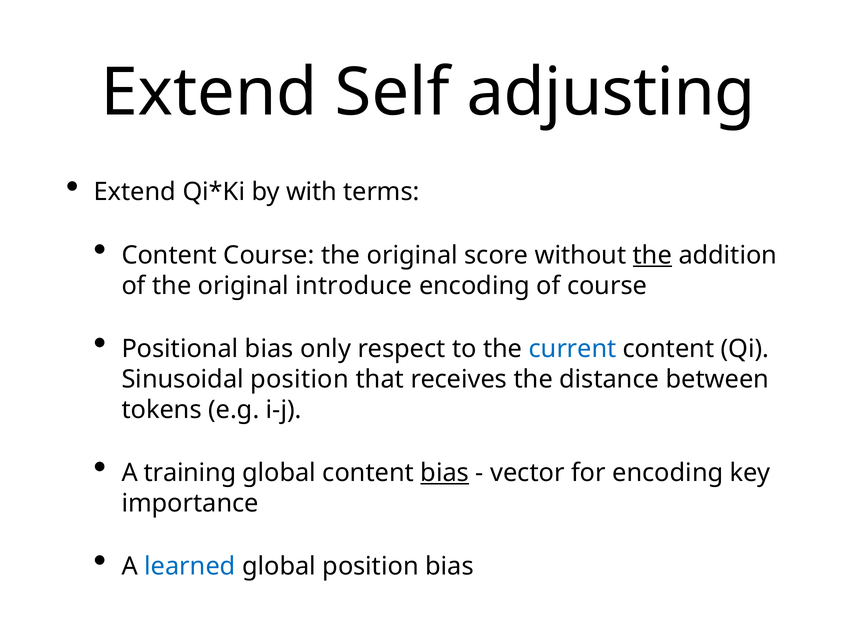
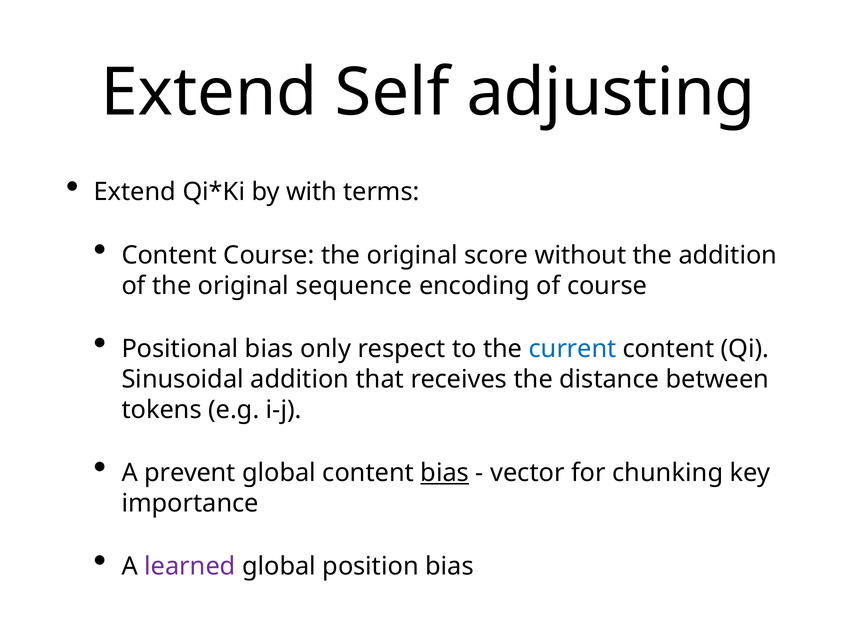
the at (652, 255) underline: present -> none
introduce: introduce -> sequence
Sinusoidal position: position -> addition
training: training -> prevent
for encoding: encoding -> chunking
learned colour: blue -> purple
